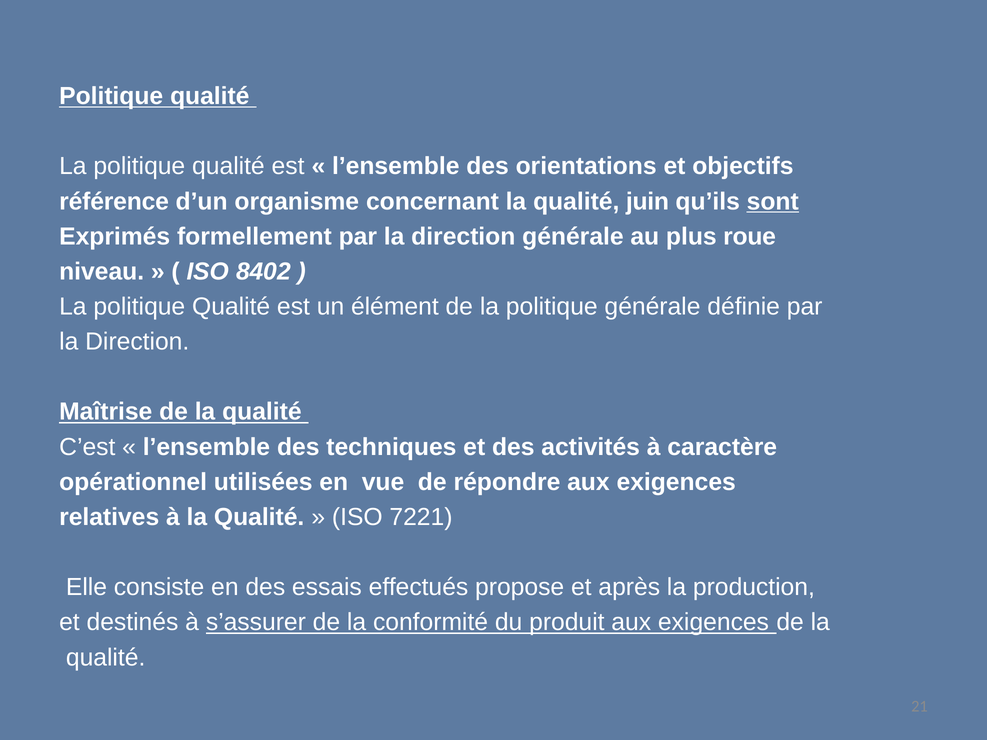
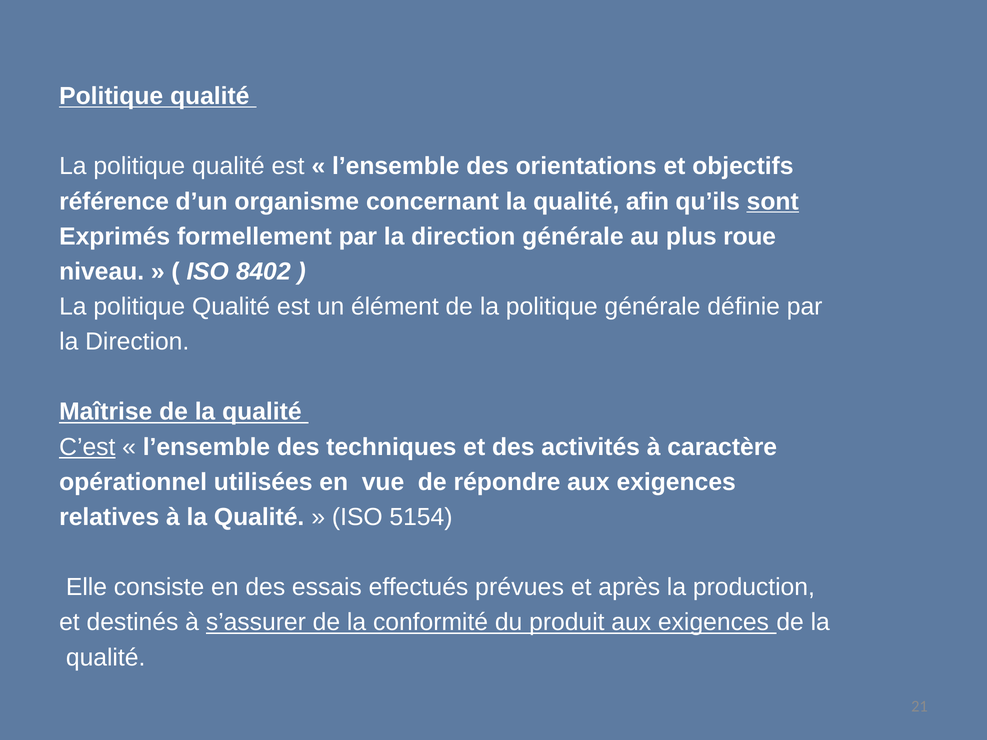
juin: juin -> afin
C’est underline: none -> present
7221: 7221 -> 5154
propose: propose -> prévues
